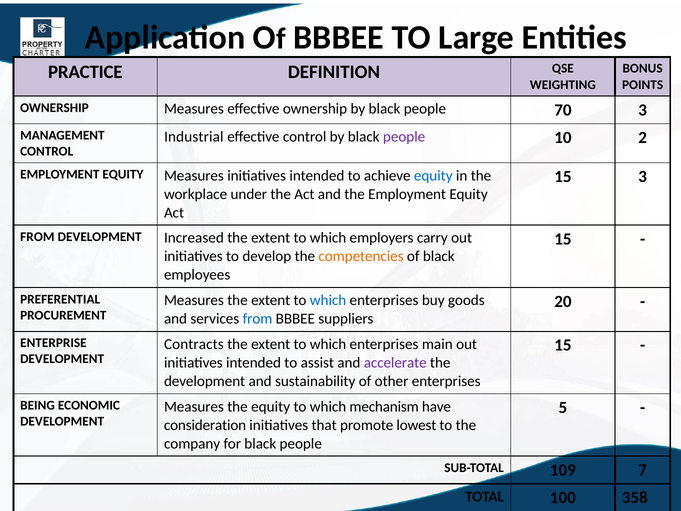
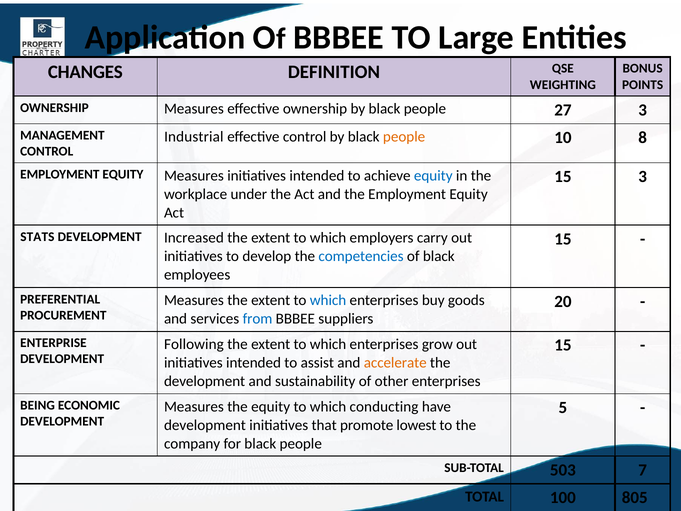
PRACTICE: PRACTICE -> CHANGES
70: 70 -> 27
people at (404, 136) colour: purple -> orange
2: 2 -> 8
FROM at (37, 237): FROM -> STATS
competencies colour: orange -> blue
Contracts: Contracts -> Following
main: main -> grow
accelerate colour: purple -> orange
mechanism: mechanism -> conducting
consideration at (205, 425): consideration -> development
109: 109 -> 503
358: 358 -> 805
